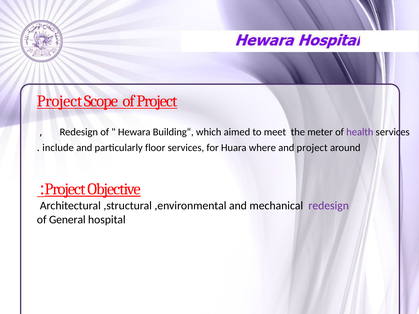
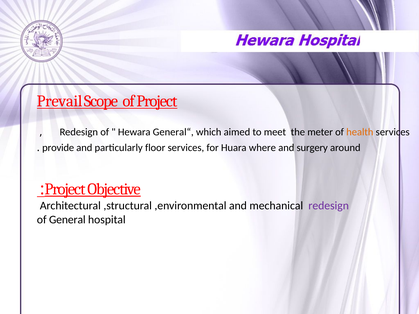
Project at (60, 101): Project -> Prevail
Building“: Building“ -> General“
health colour: purple -> orange
include: include -> provide
and project: project -> surgery
